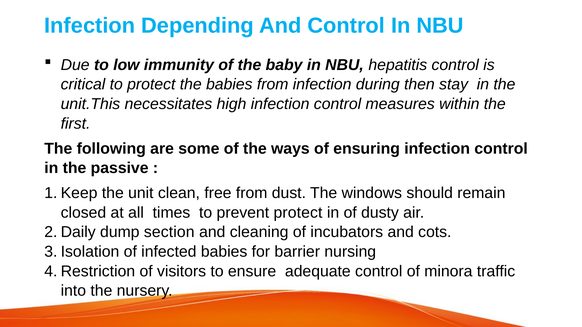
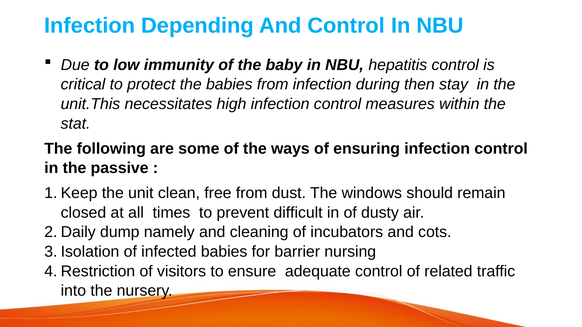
first: first -> stat
prevent protect: protect -> difficult
section: section -> namely
minora: minora -> related
